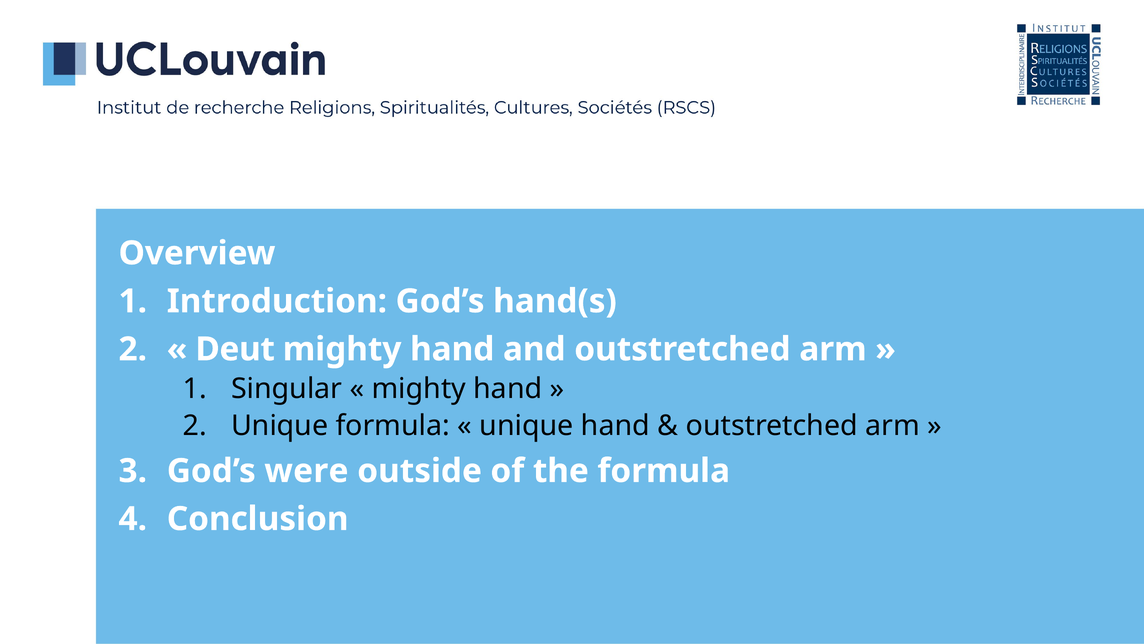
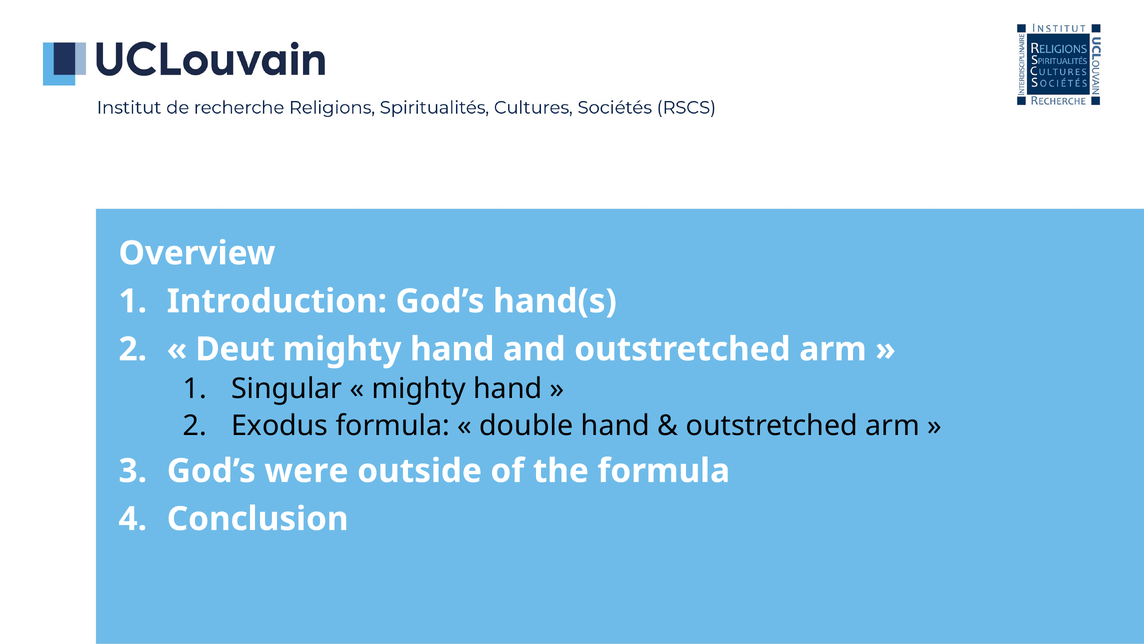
Unique at (280, 425): Unique -> Exodus
unique at (526, 425): unique -> double
